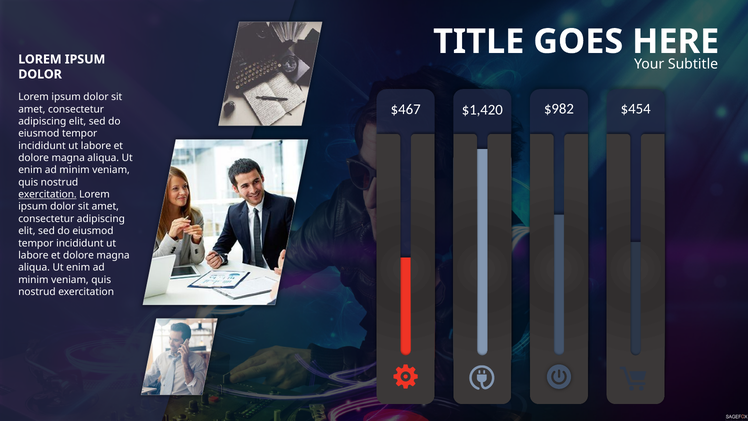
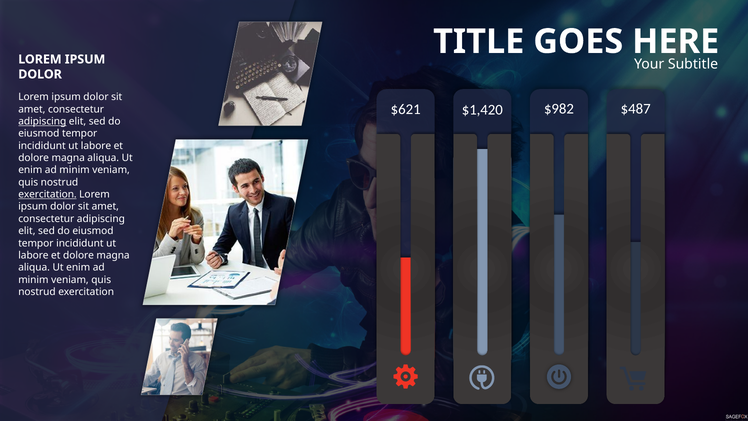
$467: $467 -> $621
$454: $454 -> $487
adipiscing at (42, 121) underline: none -> present
